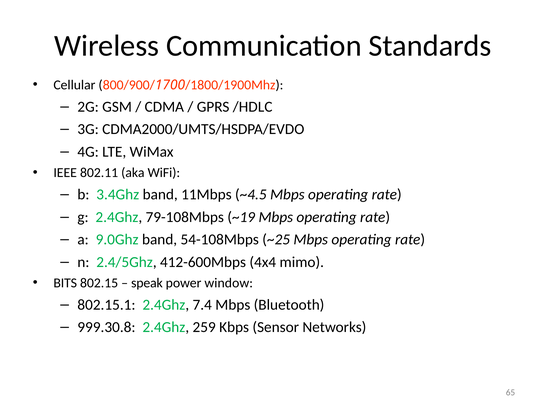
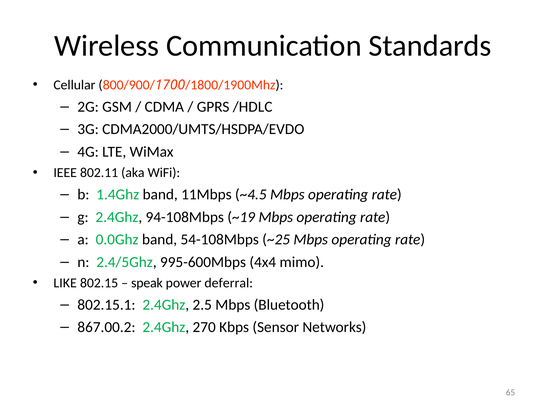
3.4Ghz: 3.4Ghz -> 1.4Ghz
79-108Mbps: 79-108Mbps -> 94-108Mbps
9.0Ghz: 9.0Ghz -> 0.0Ghz
412-600Mbps: 412-600Mbps -> 995-600Mbps
BITS: BITS -> LIKE
window: window -> deferral
7.4: 7.4 -> 2.5
999.30.8: 999.30.8 -> 867.00.2
259: 259 -> 270
